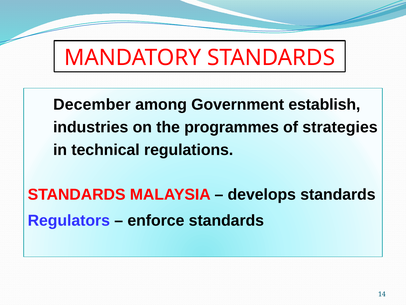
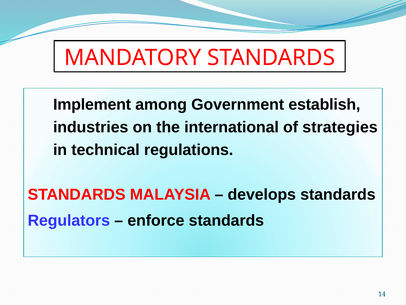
December: December -> Implement
programmes: programmes -> international
